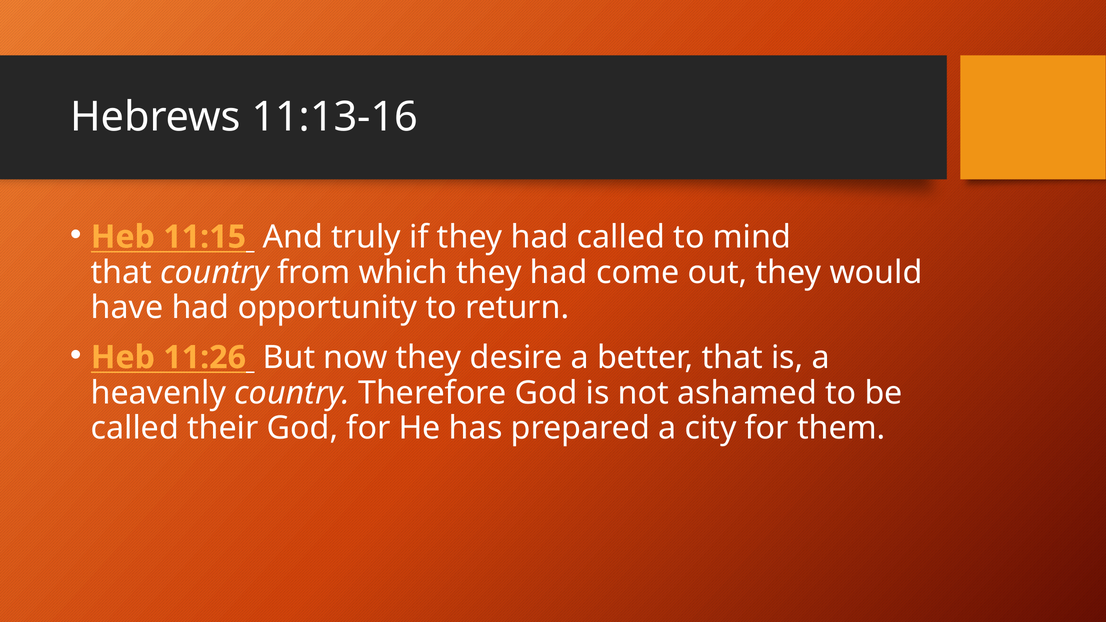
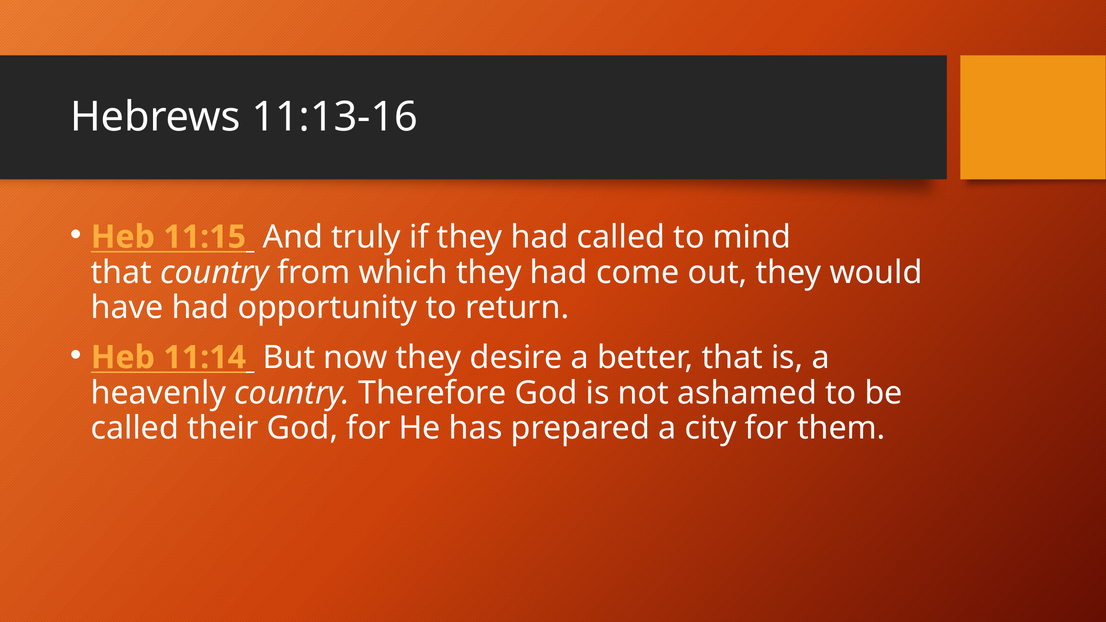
11:26: 11:26 -> 11:14
